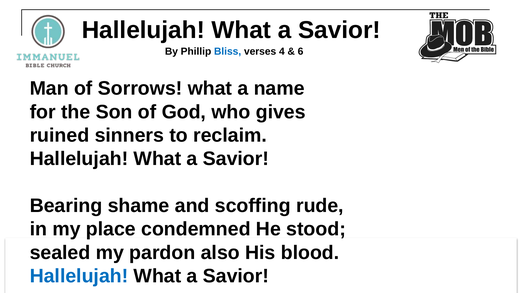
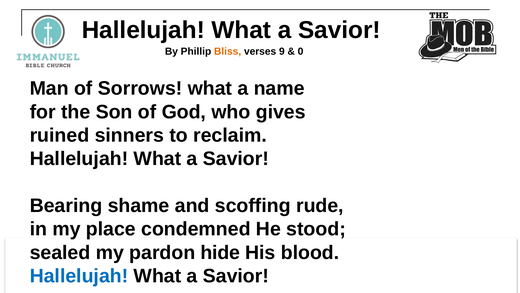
Bliss colour: blue -> orange
4: 4 -> 9
6: 6 -> 0
also: also -> hide
